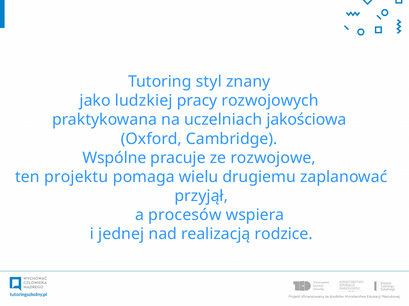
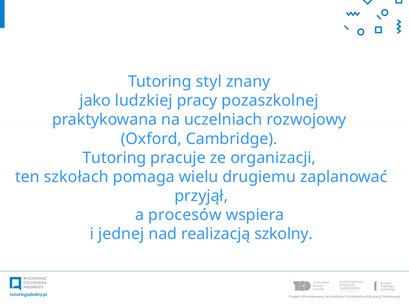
rozwojowych: rozwojowych -> pozaszkolnej
jakościowa: jakościowa -> rozwojowy
Wspólne at (114, 158): Wspólne -> Tutoring
rozwojowe: rozwojowe -> organizacji
projektu: projektu -> szkołach
rodzice: rodzice -> szkolny
